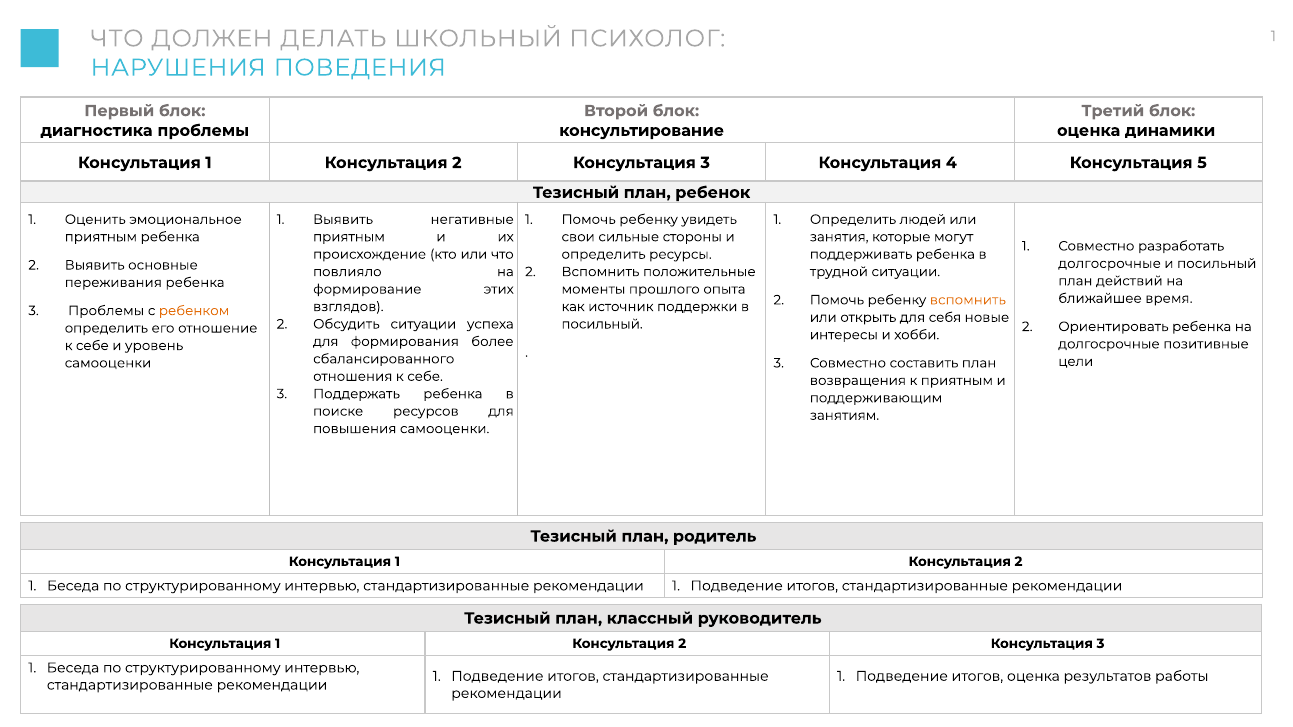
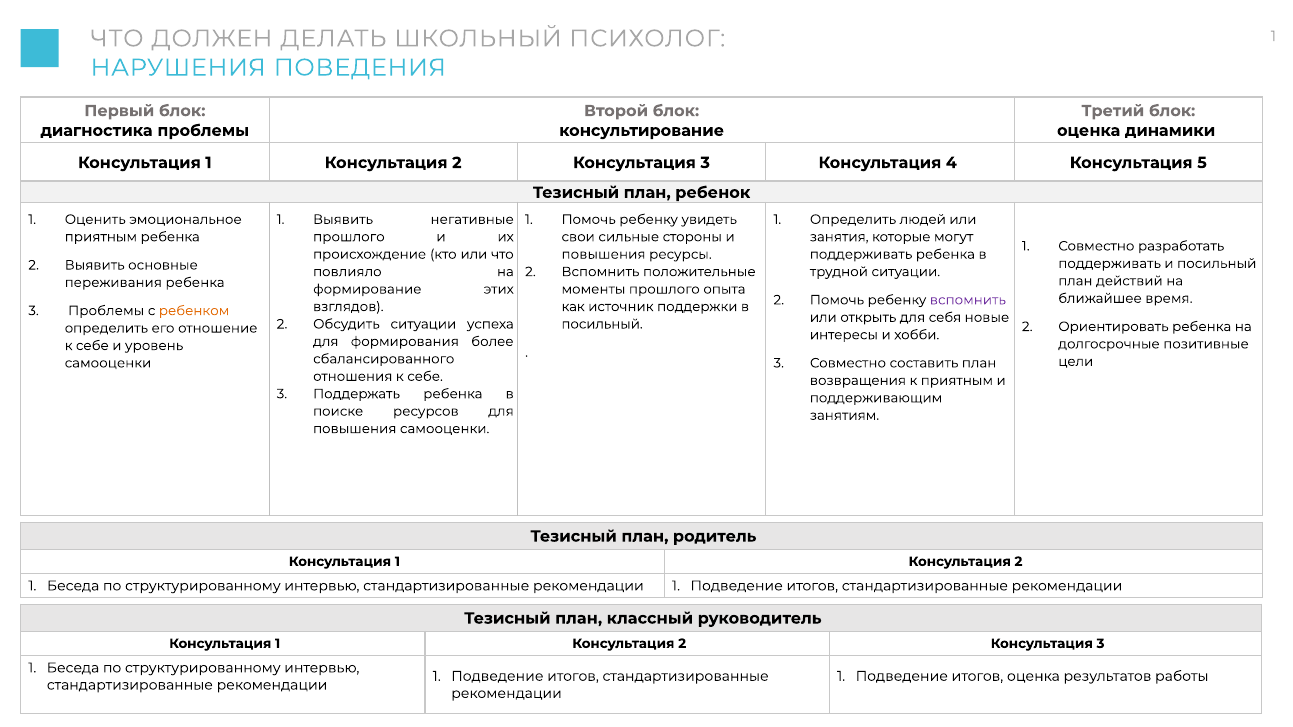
приятным at (349, 237): приятным -> прошлого
определить at (604, 254): определить -> повышения
долгосрочные at (1110, 264): долгосрочные -> поддерживать
вспомнить at (968, 300) colour: orange -> purple
